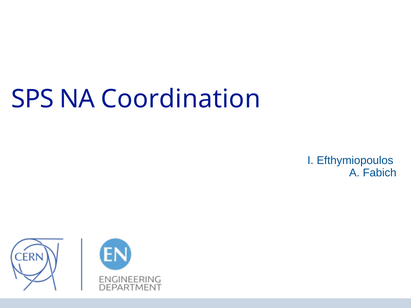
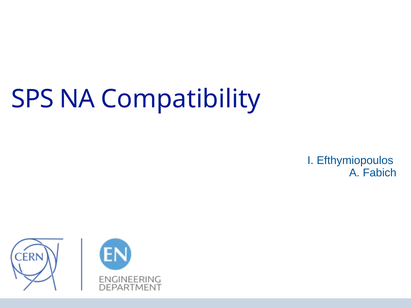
Coordination: Coordination -> Compatibility
